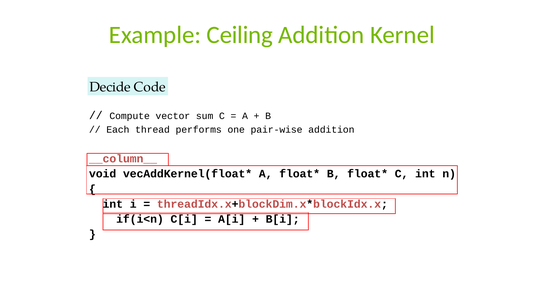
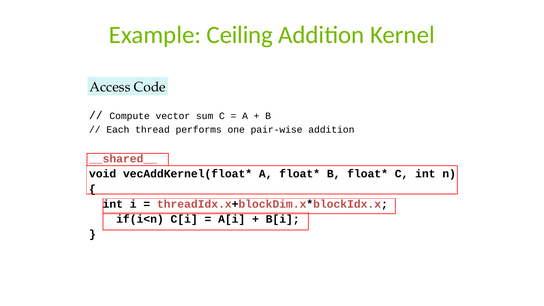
Decide: Decide -> Access
__column__: __column__ -> __shared__
